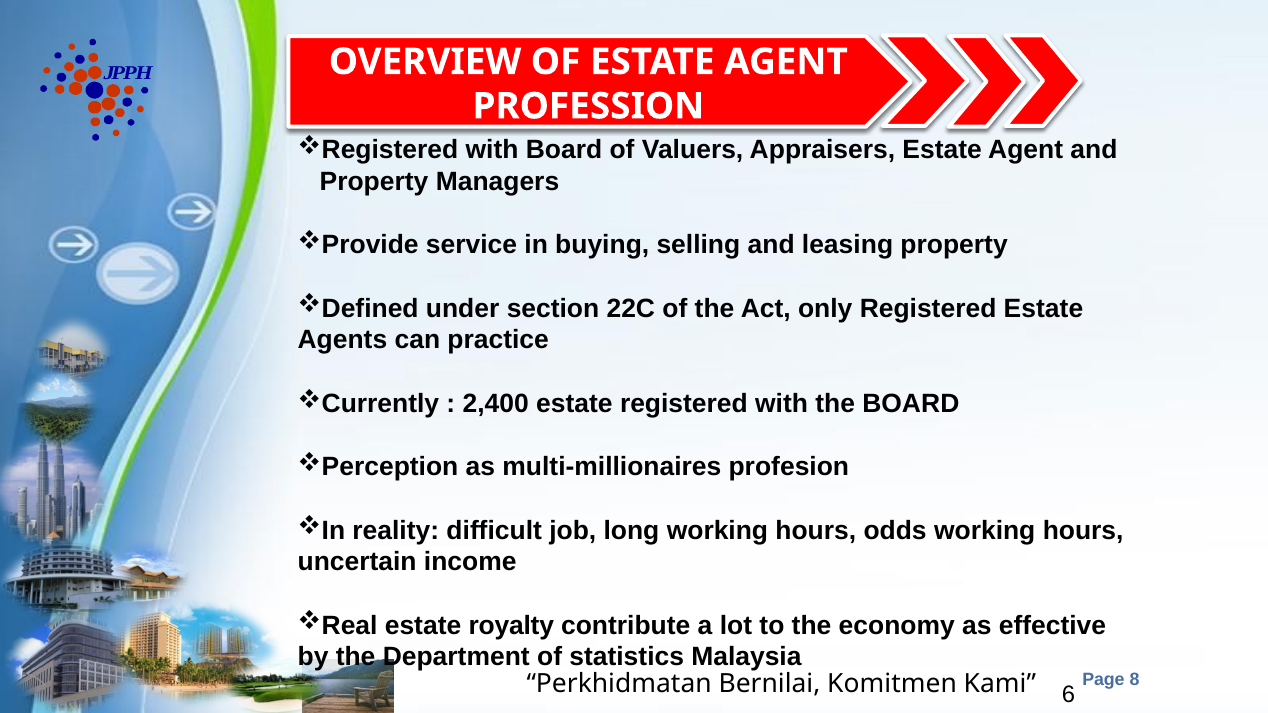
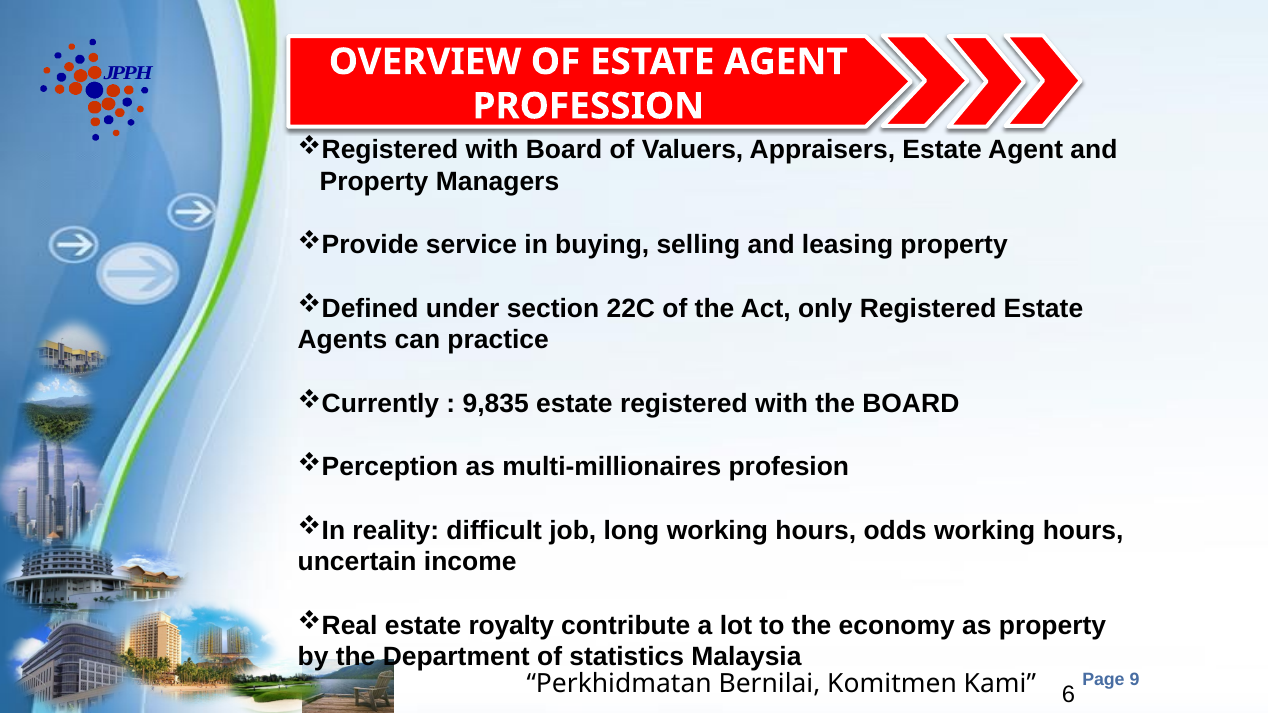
2,400: 2,400 -> 9,835
as effective: effective -> property
8: 8 -> 9
